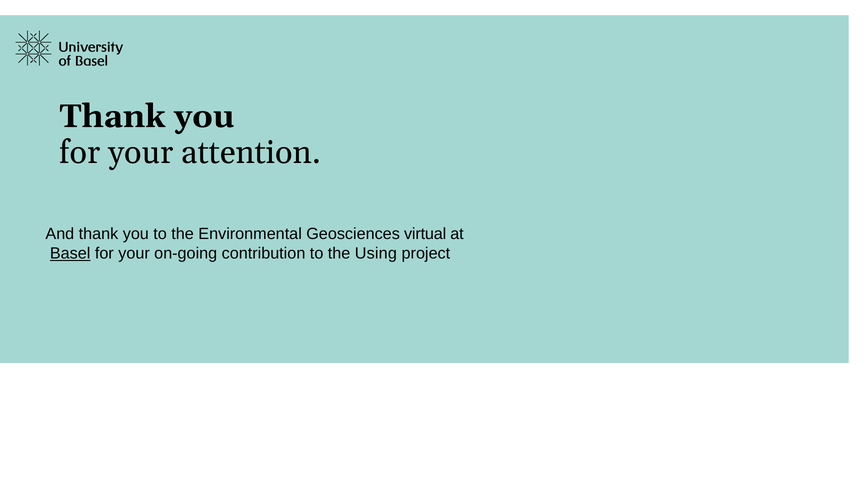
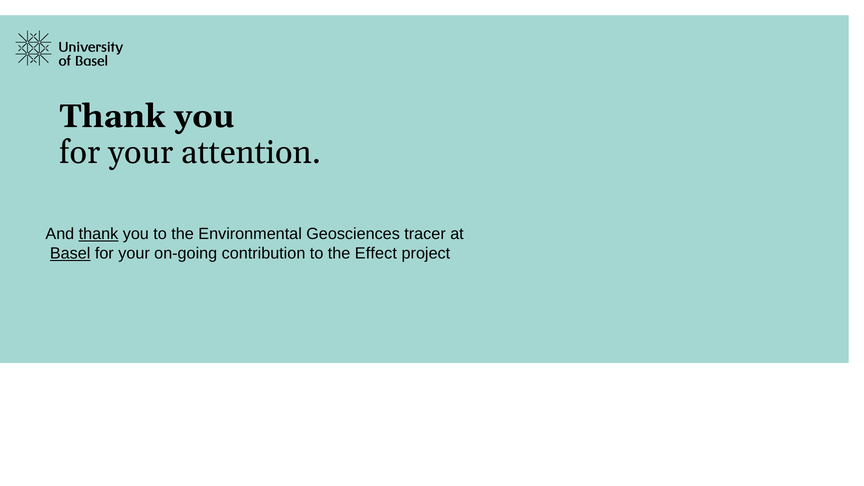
thank at (99, 234) underline: none -> present
virtual: virtual -> tracer
Using: Using -> Effect
